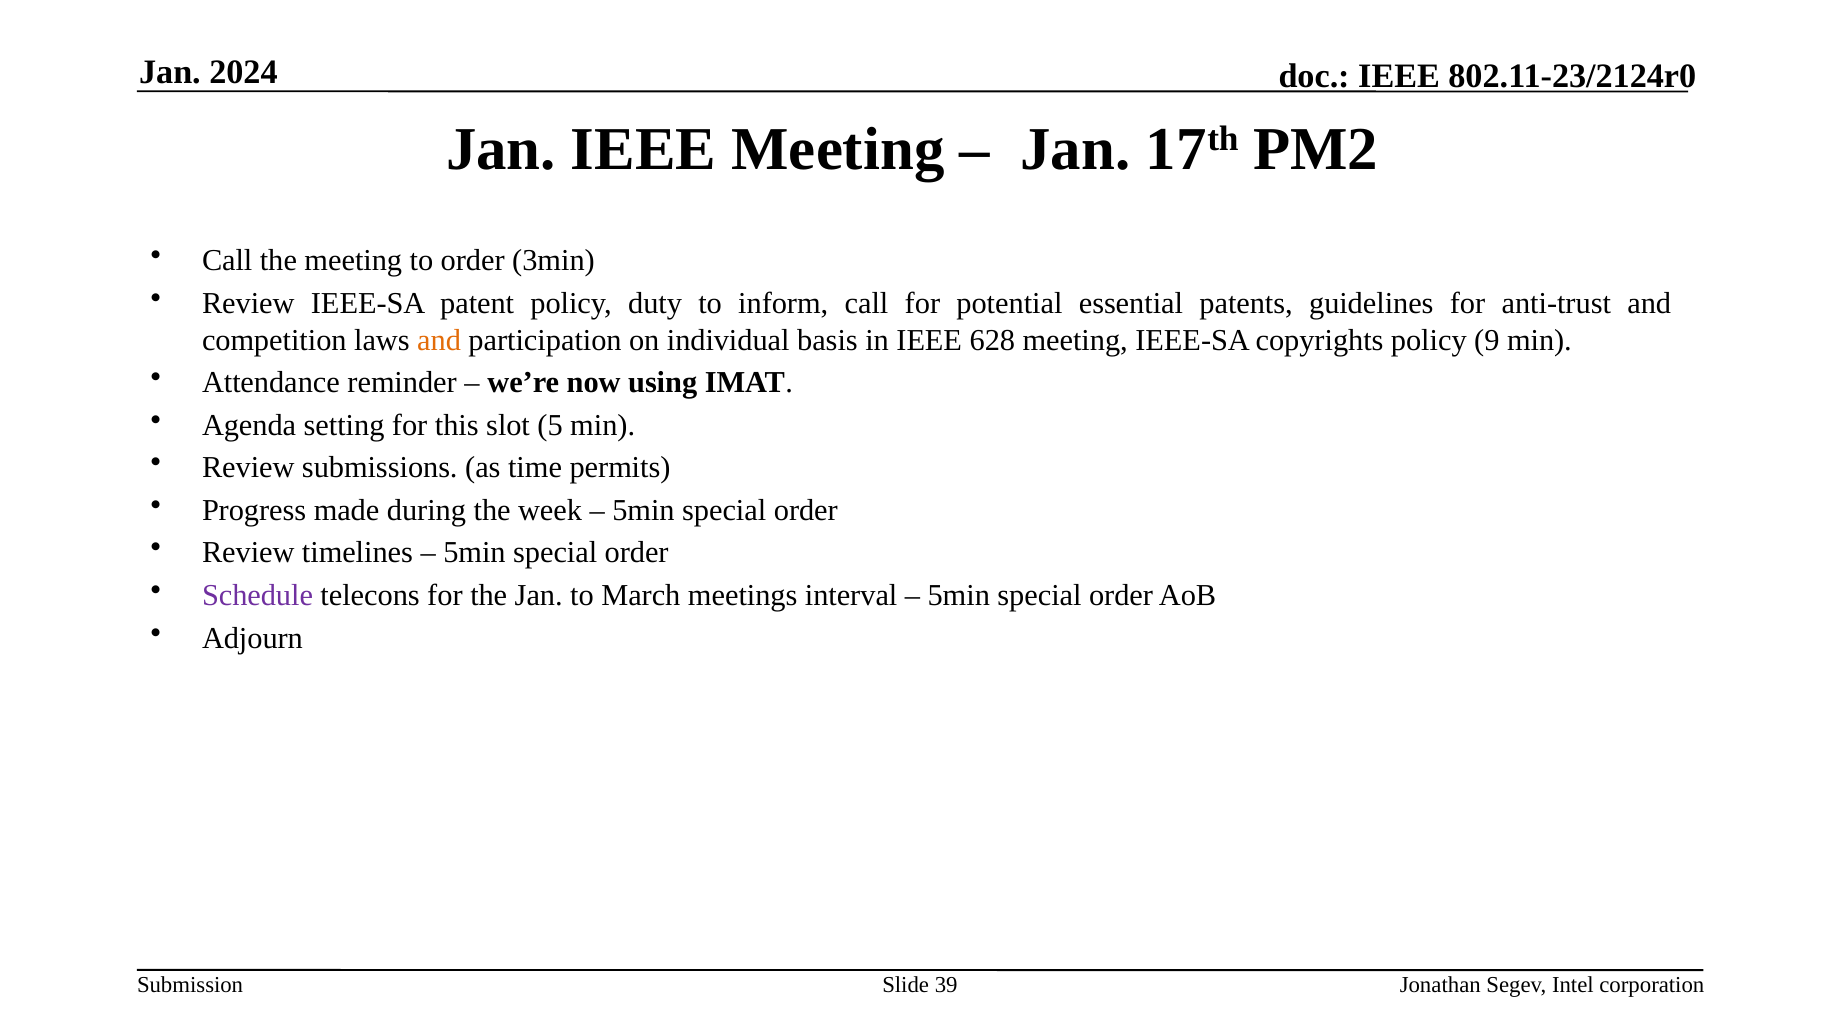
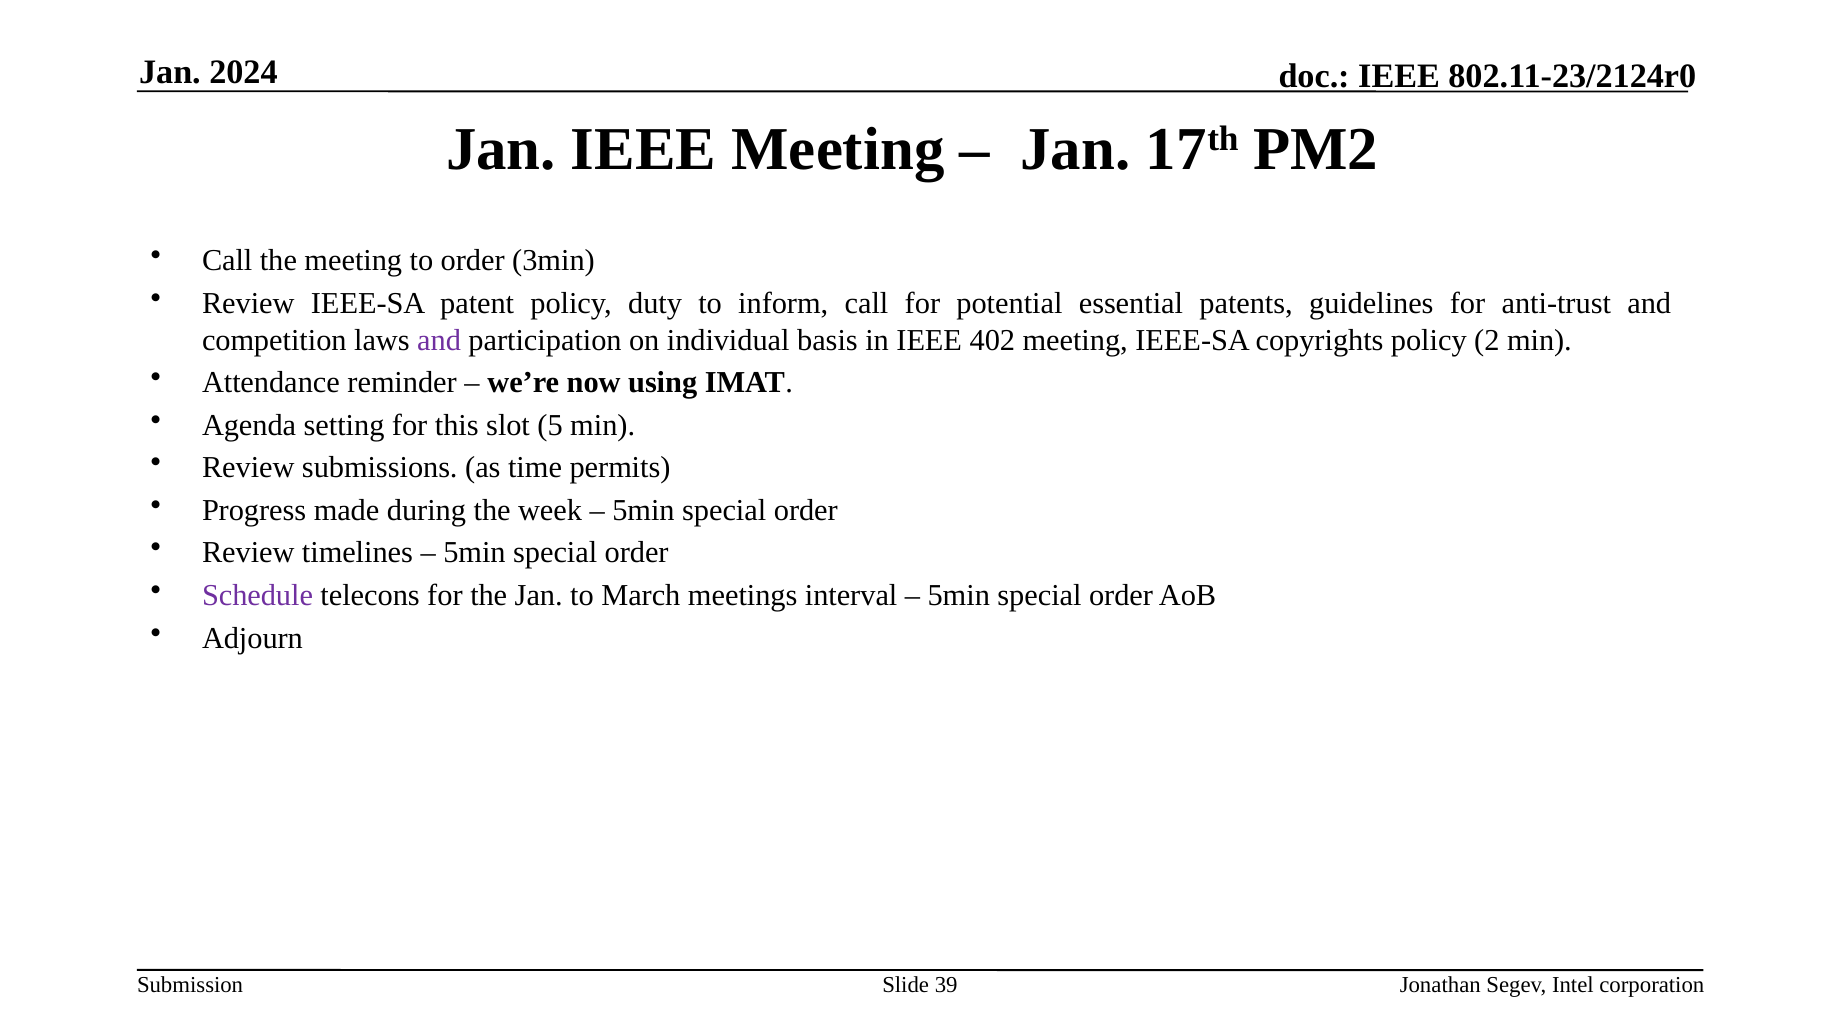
and at (439, 340) colour: orange -> purple
628: 628 -> 402
9: 9 -> 2
